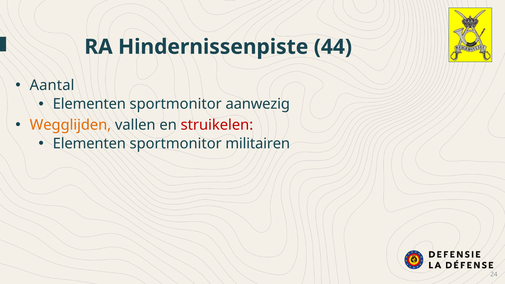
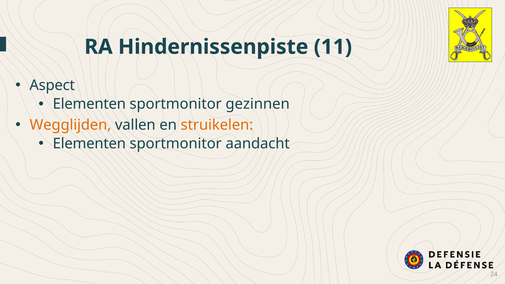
44: 44 -> 11
Aantal: Aantal -> Aspect
aanwezig: aanwezig -> gezinnen
struikelen colour: red -> orange
militairen: militairen -> aandacht
